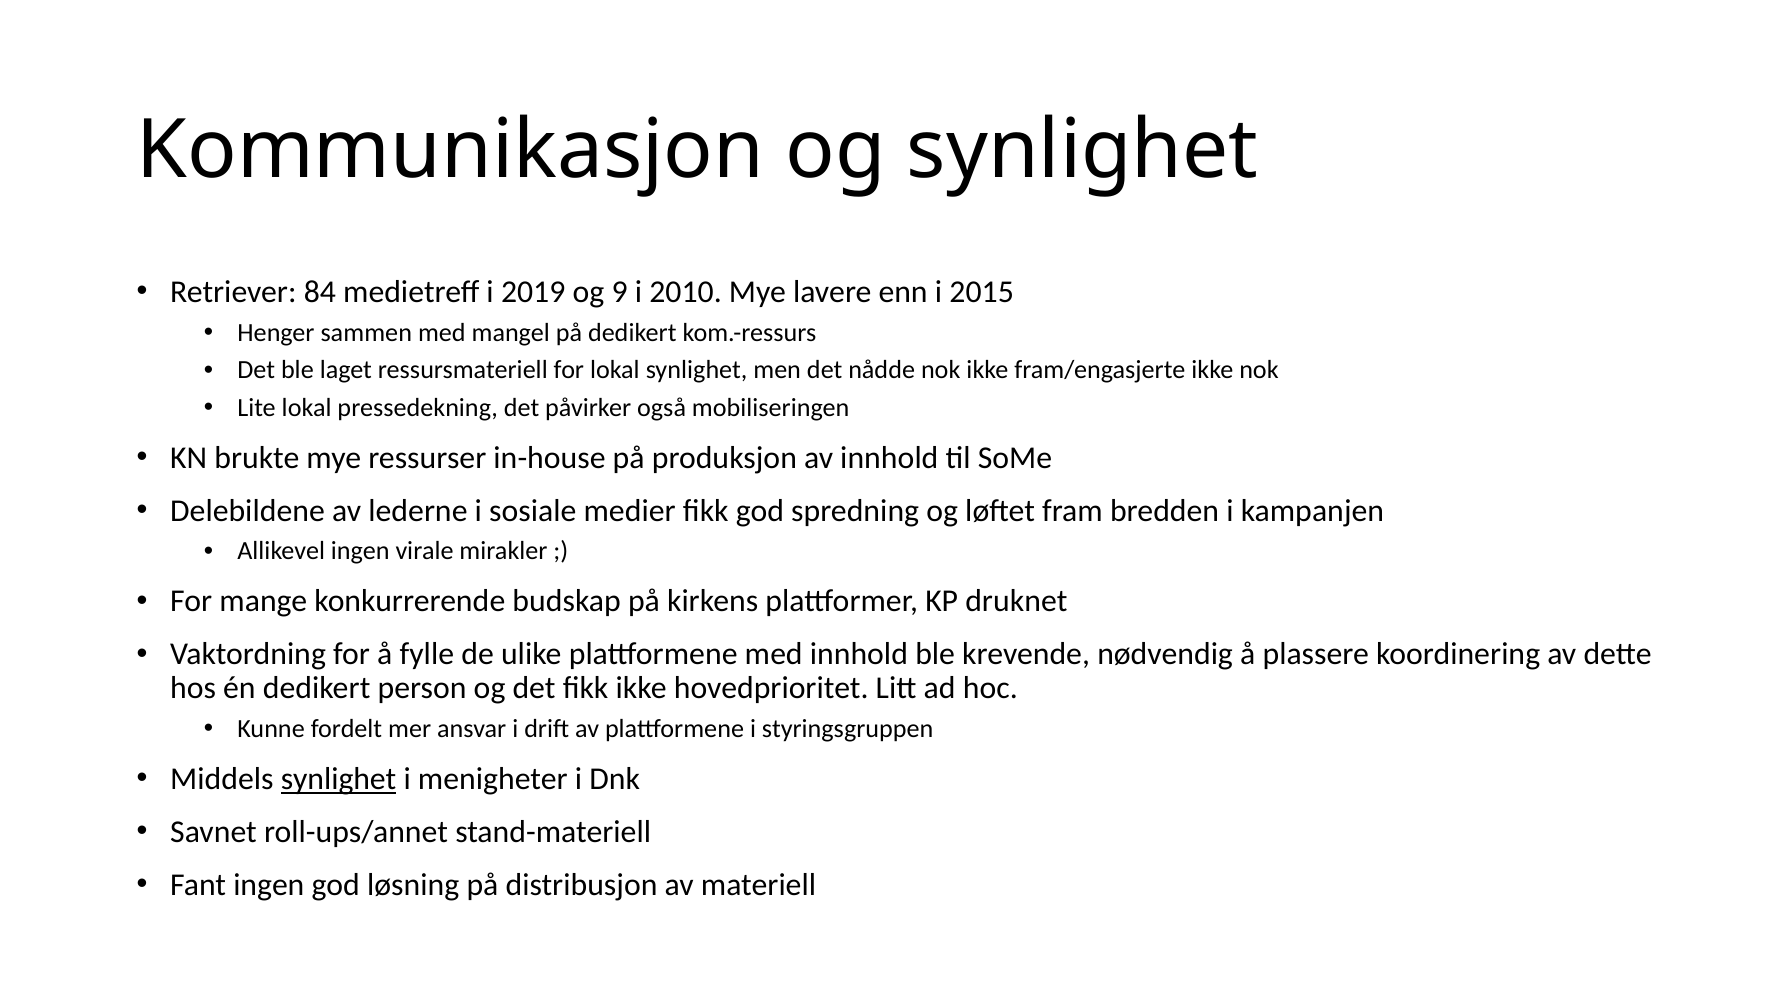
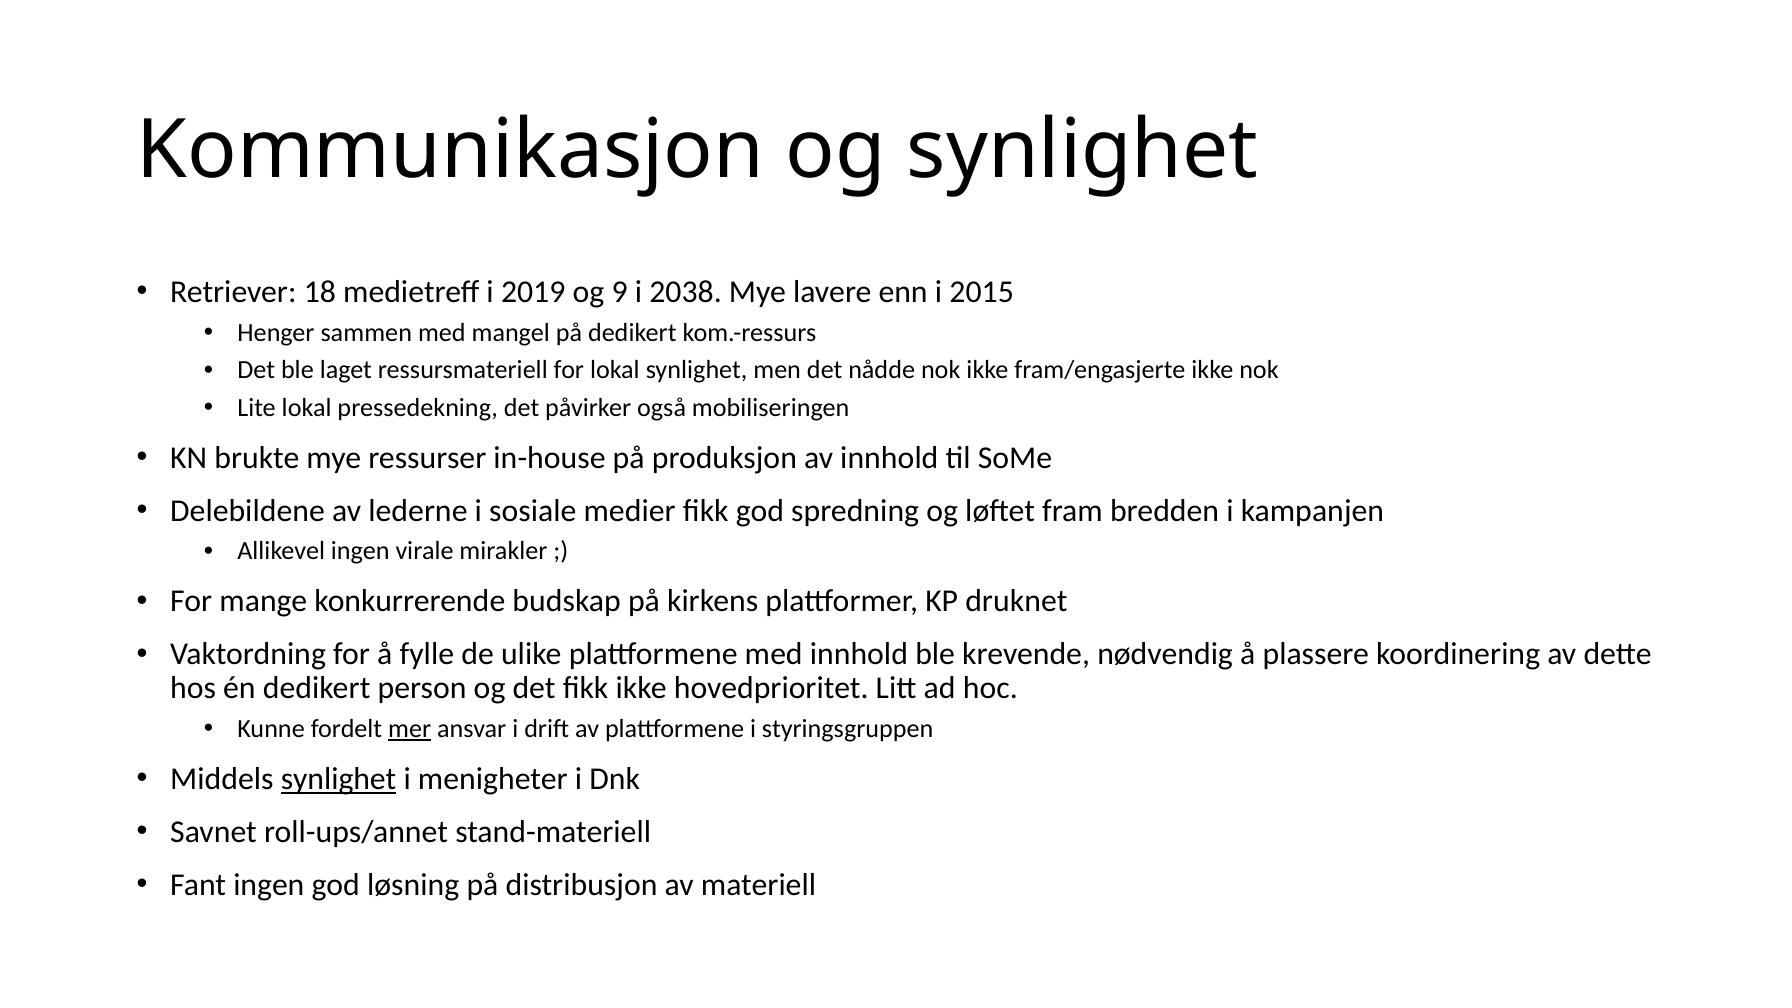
84: 84 -> 18
2010: 2010 -> 2038
mer underline: none -> present
